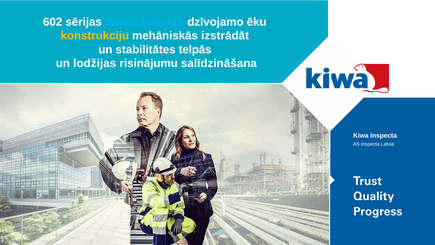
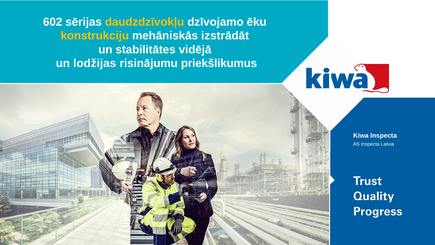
daudzdzīvokļu colour: light blue -> yellow
telpās: telpās -> vidējā
salīdzināšana: salīdzināšana -> priekšlikumus
